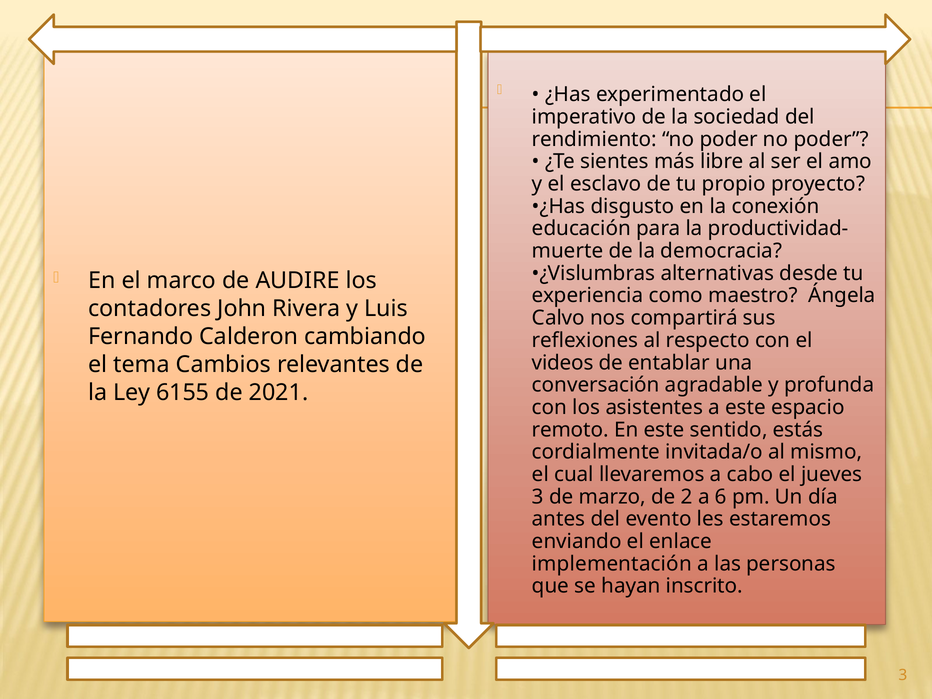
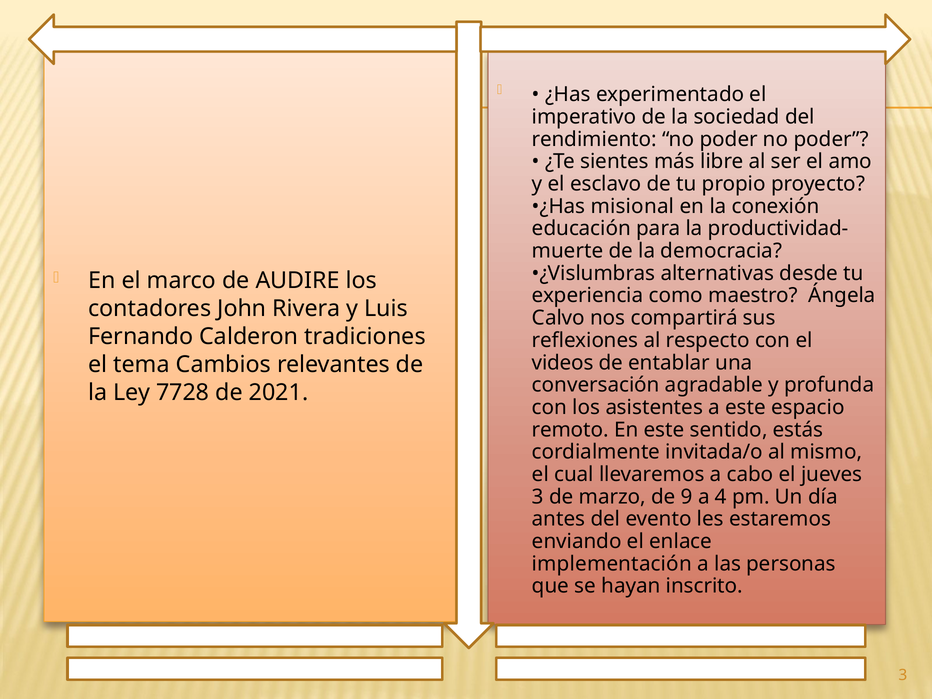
disgusto: disgusto -> misional
cambiando: cambiando -> tradiciones
6155: 6155 -> 7728
2: 2 -> 9
6: 6 -> 4
